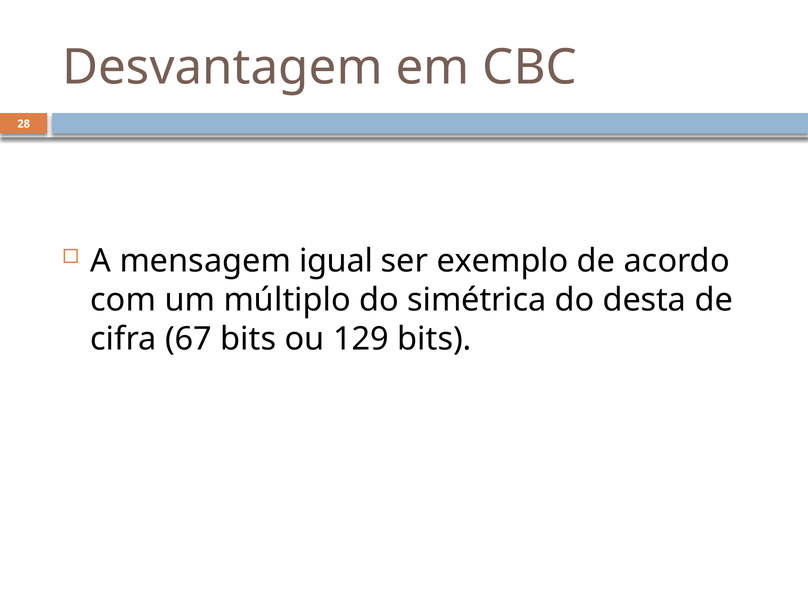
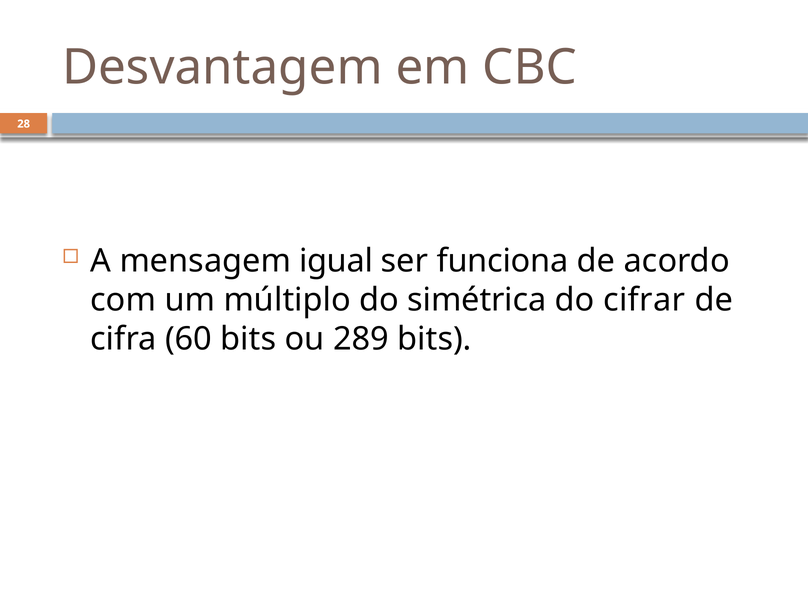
exemplo: exemplo -> funciona
desta: desta -> cifrar
67: 67 -> 60
129: 129 -> 289
